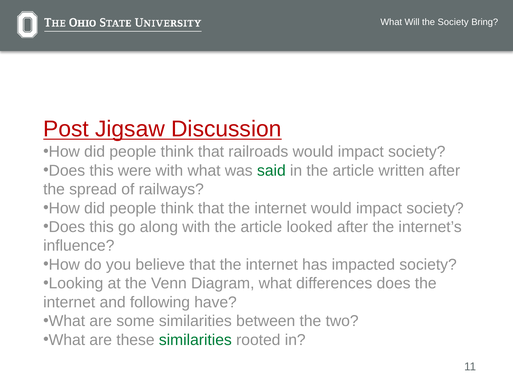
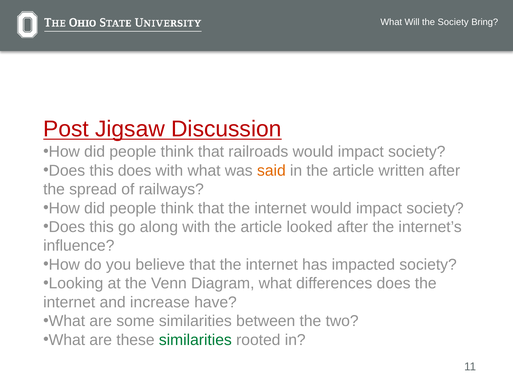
this were: were -> does
said colour: green -> orange
following: following -> increase
